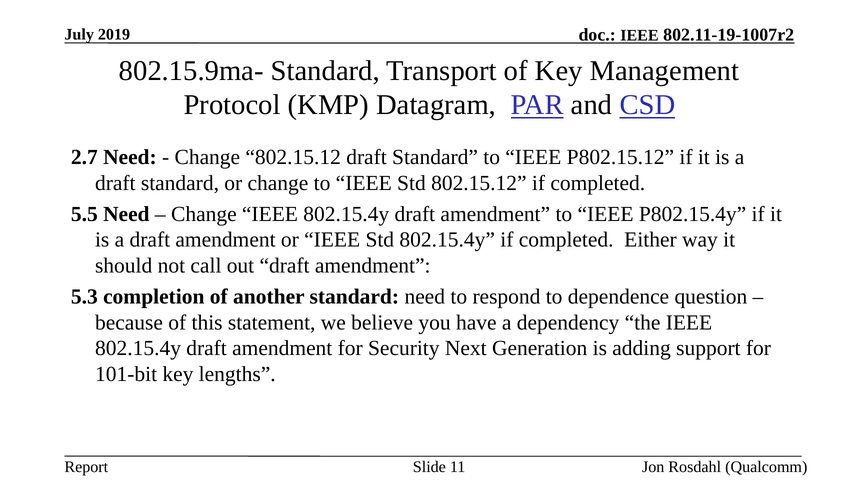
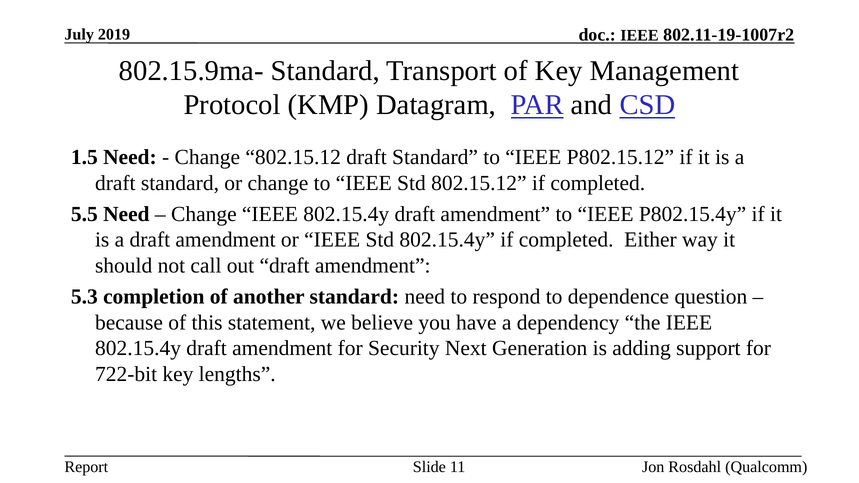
2.7: 2.7 -> 1.5
101-bit: 101-bit -> 722-bit
